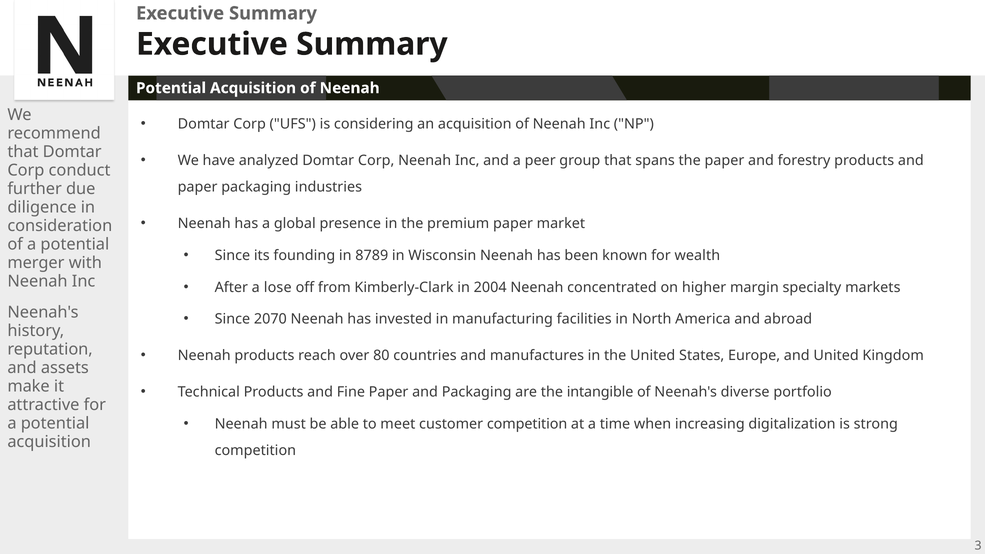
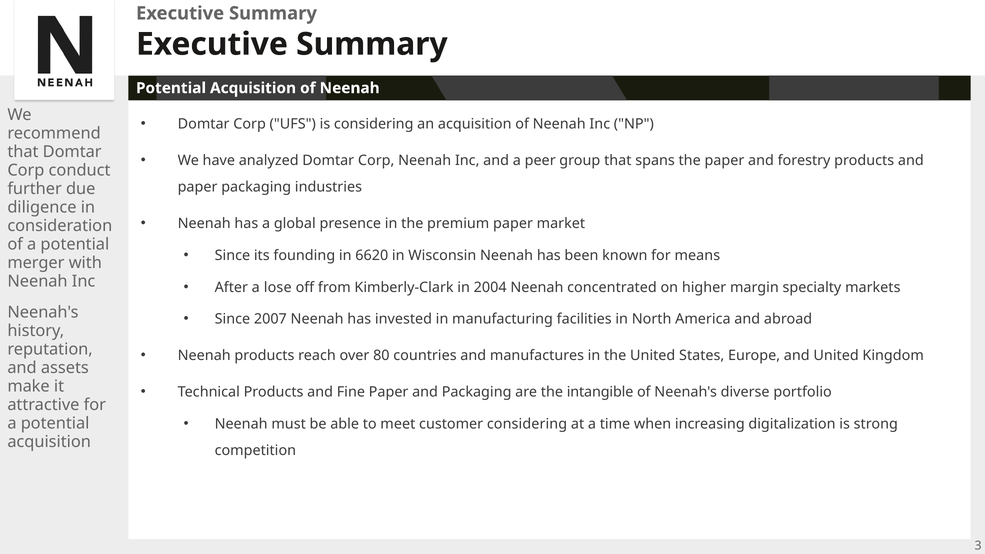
8789: 8789 -> 6620
wealth: wealth -> means
2070: 2070 -> 2007
customer competition: competition -> considering
